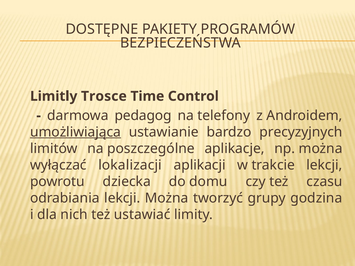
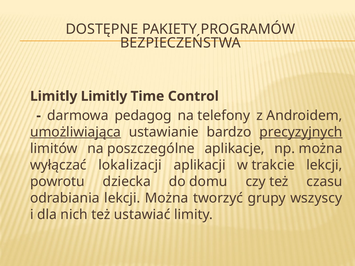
Limitly Trosce: Trosce -> Limitly
precyzyjnych underline: none -> present
godzina: godzina -> wszyscy
